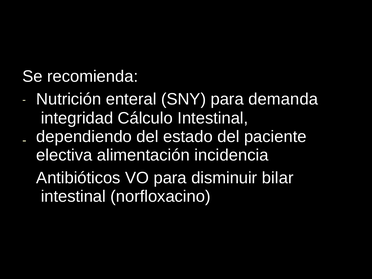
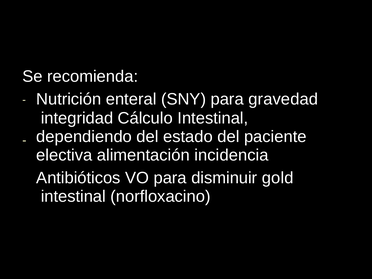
demanda: demanda -> gravedad
bilar: bilar -> gold
